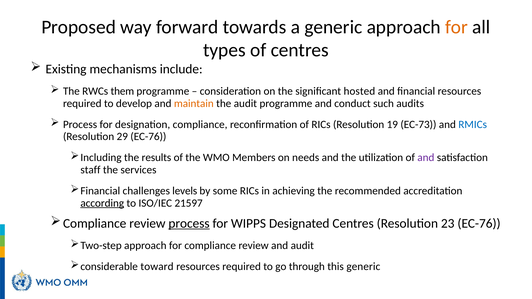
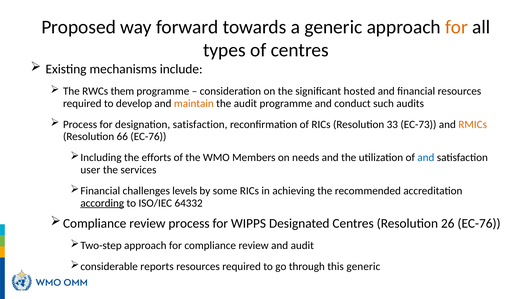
designation compliance: compliance -> satisfaction
19: 19 -> 33
RMICs colour: blue -> orange
29: 29 -> 66
results: results -> efforts
and at (426, 158) colour: purple -> blue
staff: staff -> user
21597: 21597 -> 64332
process at (189, 224) underline: present -> none
23: 23 -> 26
toward: toward -> reports
